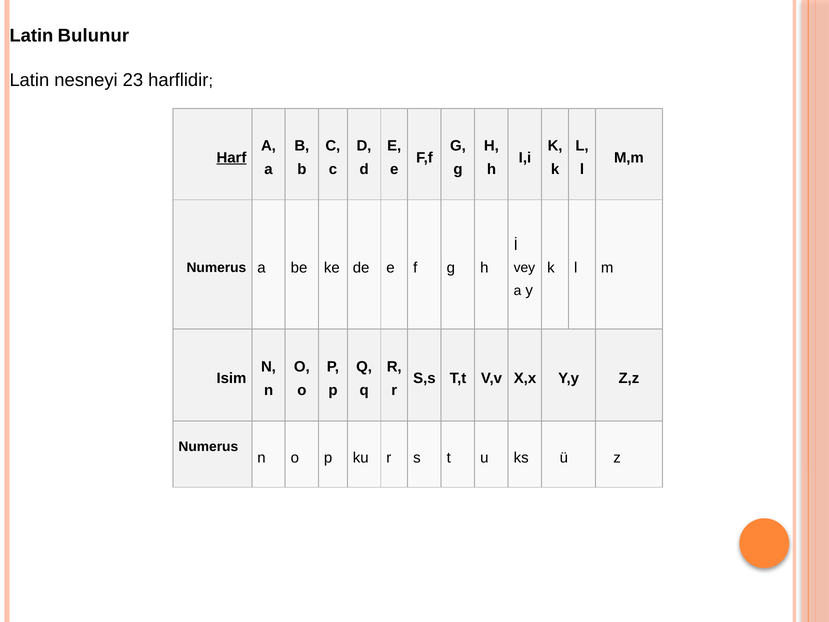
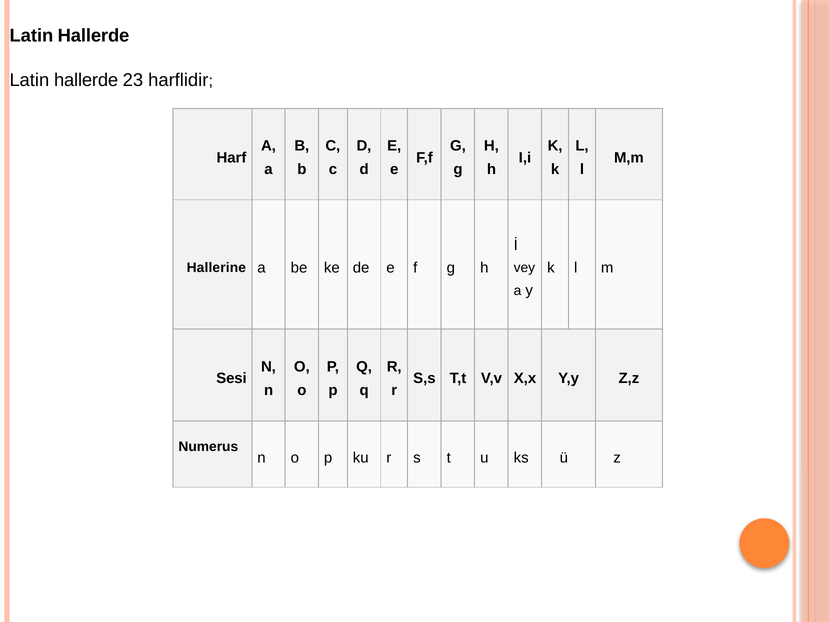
Bulunur at (93, 36): Bulunur -> Hallerde
nesneyi at (86, 80): nesneyi -> hallerde
Harf underline: present -> none
Numerus at (216, 268): Numerus -> Hallerine
Isim: Isim -> Sesi
